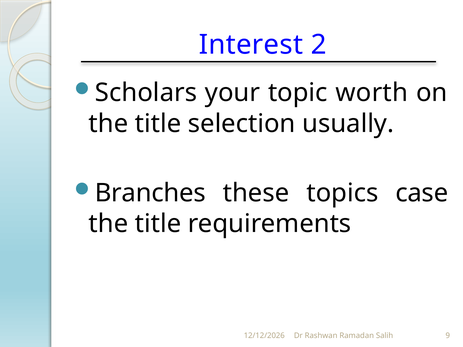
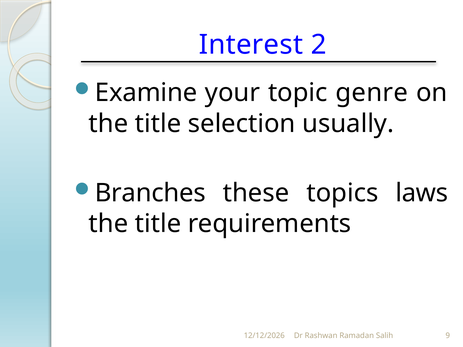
Scholars: Scholars -> Examine
worth: worth -> genre
case: case -> laws
